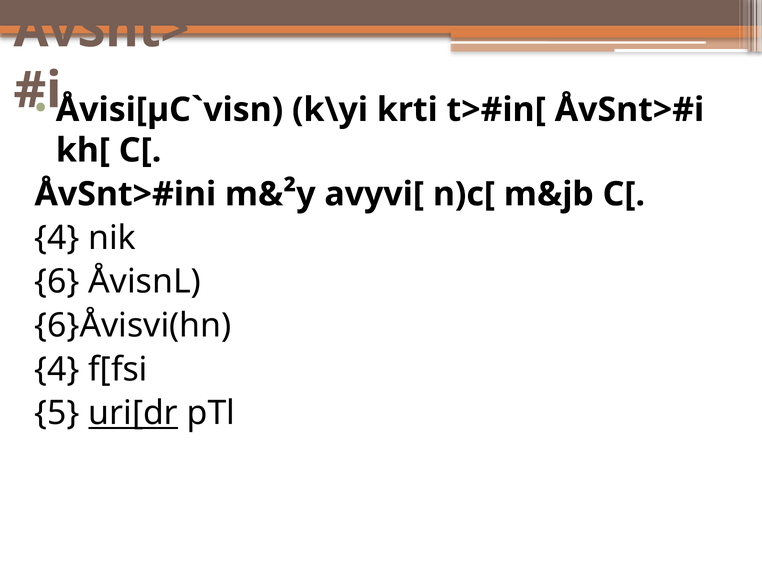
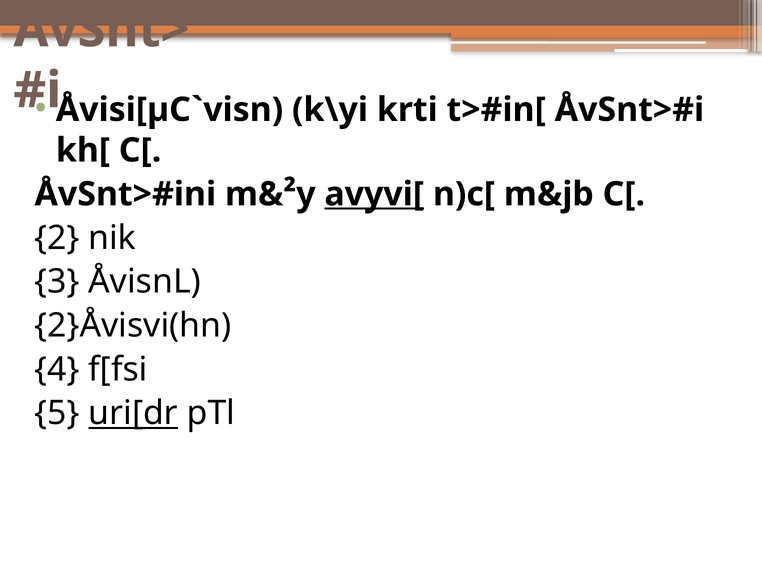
avyvi[ underline: none -> present
4 at (57, 238): 4 -> 2
6: 6 -> 3
6}Åvisvi(hn: 6}Åvisvi(hn -> 2}Åvisvi(hn
